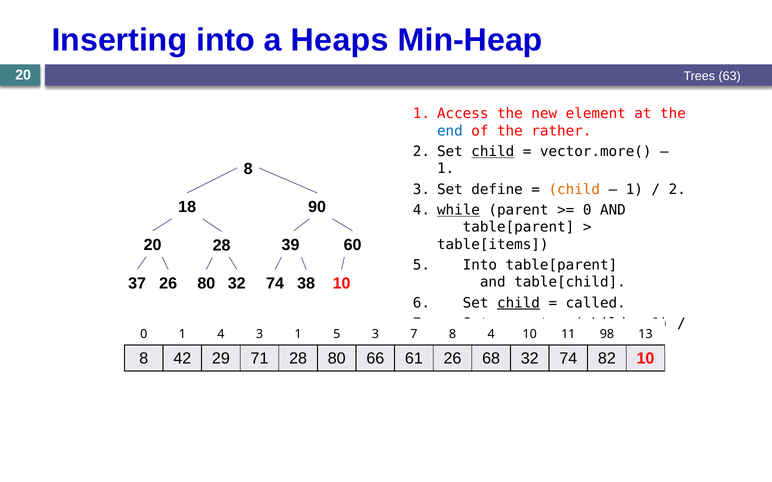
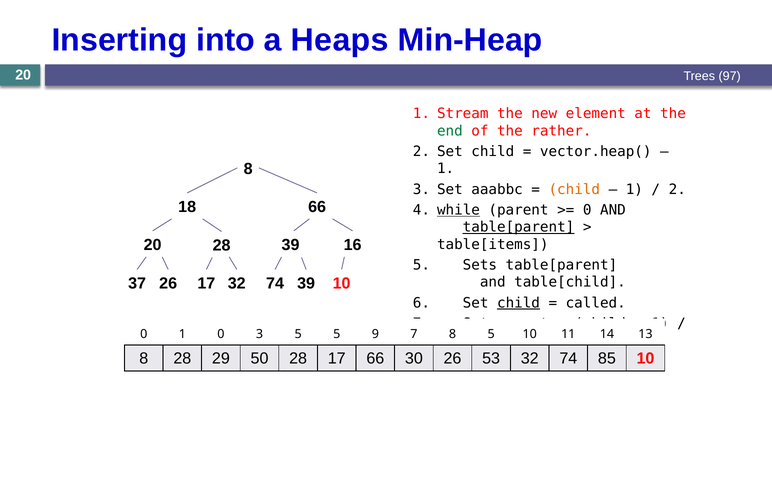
63: 63 -> 97
Access: Access -> Stream
end colour: blue -> green
child at (493, 152) underline: present -> none
vector.more(: vector.more( -> vector.heap(
define: define -> aaabbc
18 90: 90 -> 66
table[parent at (519, 227) underline: none -> present
60: 60 -> 16
5 Into: Into -> Sets
26 80: 80 -> 17
74 38: 38 -> 39
1 4: 4 -> 0
3 1: 1 -> 5
5 3: 3 -> 9
4 at (491, 334): 4 -> 5
98: 98 -> 14
8 42: 42 -> 28
71: 71 -> 50
28 80: 80 -> 17
61: 61 -> 30
68: 68 -> 53
82: 82 -> 85
